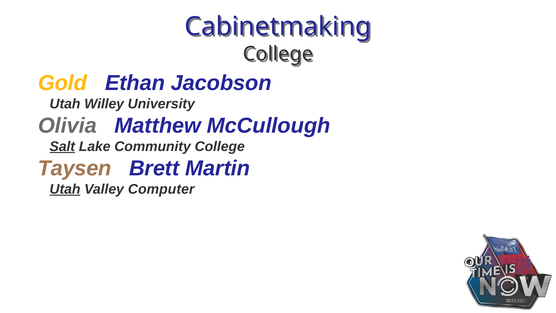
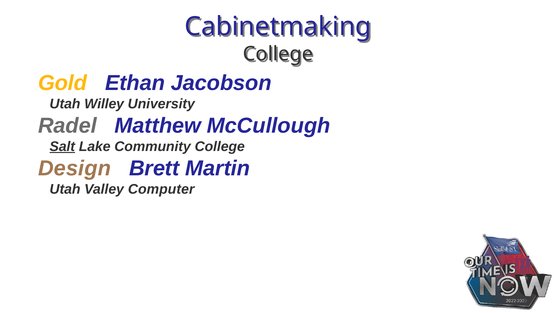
Olivia: Olivia -> Radel
Taysen: Taysen -> Design
Utah at (65, 189) underline: present -> none
